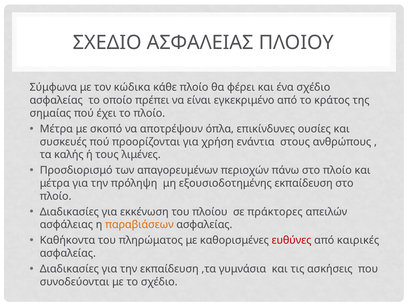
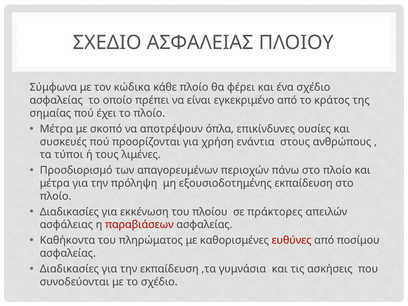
καλής: καλής -> τύποι
παραβιάσεων colour: orange -> red
καιρικές: καιρικές -> ποσίμου
